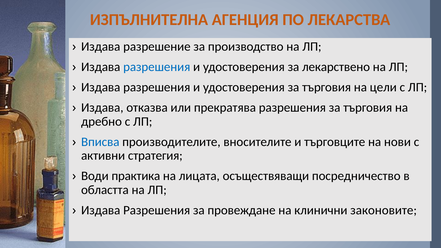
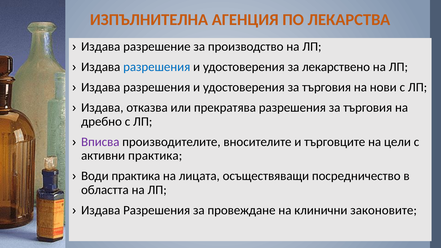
цели: цели -> нови
Вписва colour: blue -> purple
нови: нови -> цели
активни стратегия: стратегия -> практика
